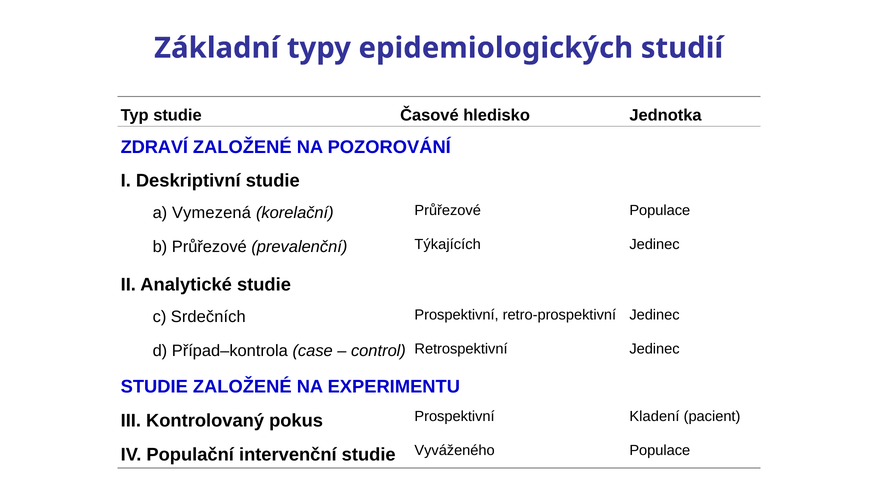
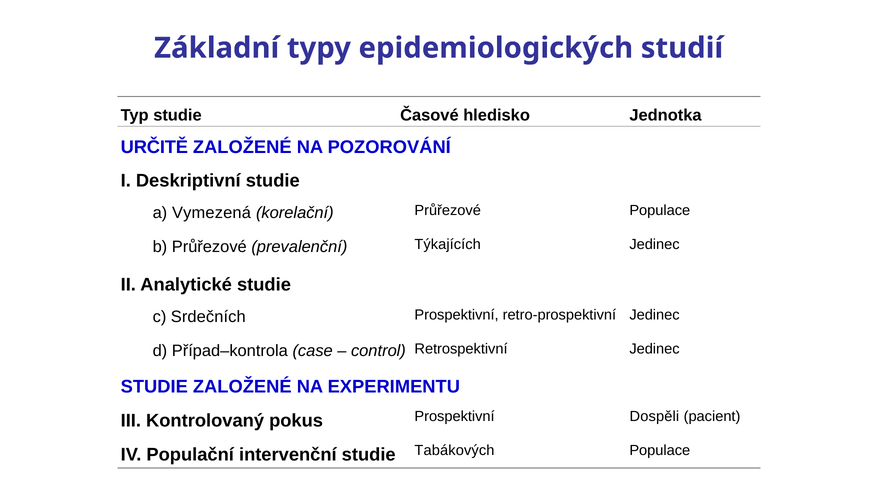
ZDRAVÍ: ZDRAVÍ -> URČITĚ
Kladení: Kladení -> Dospěli
Vyváženého: Vyváženého -> Tabákových
